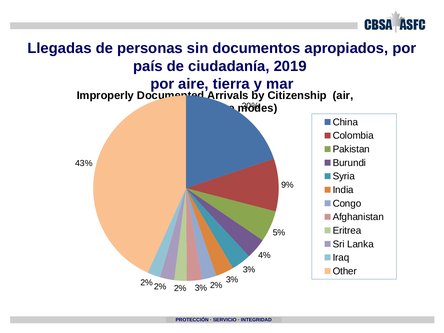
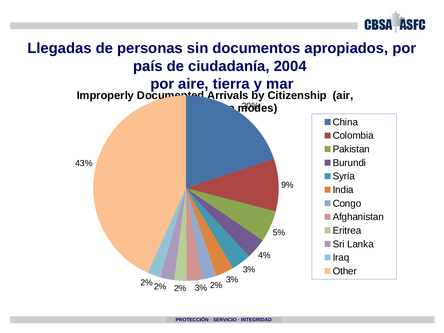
2019: 2019 -> 2004
